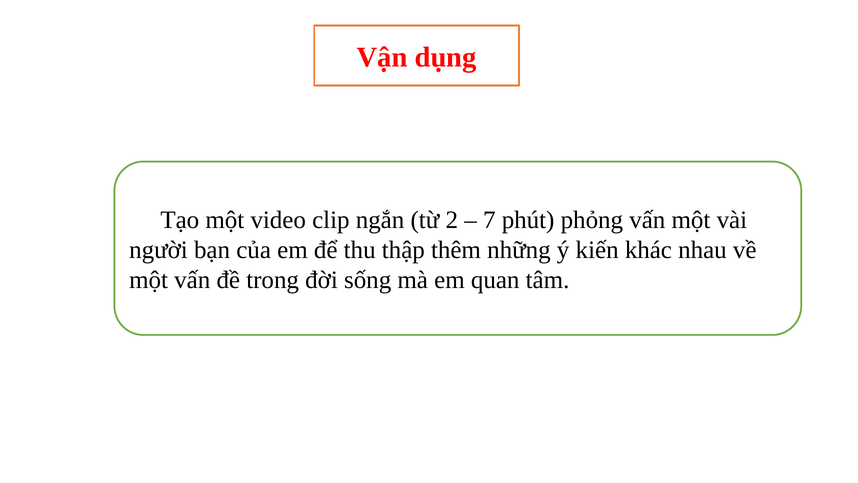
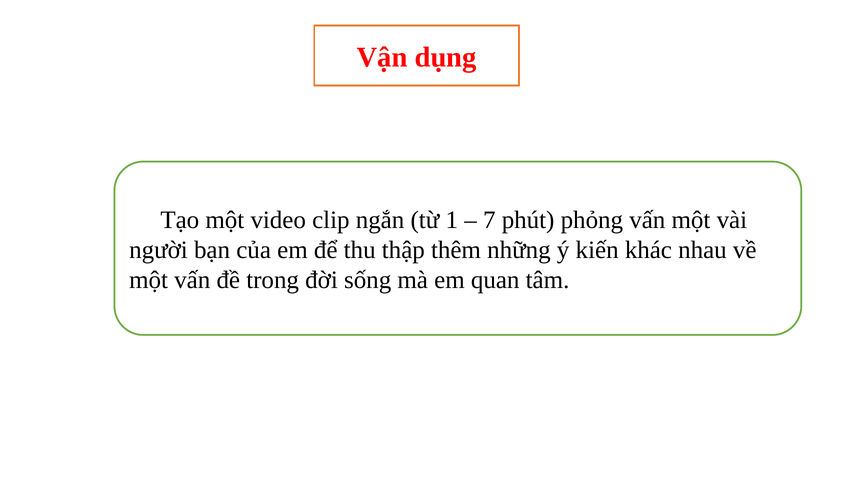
2: 2 -> 1
